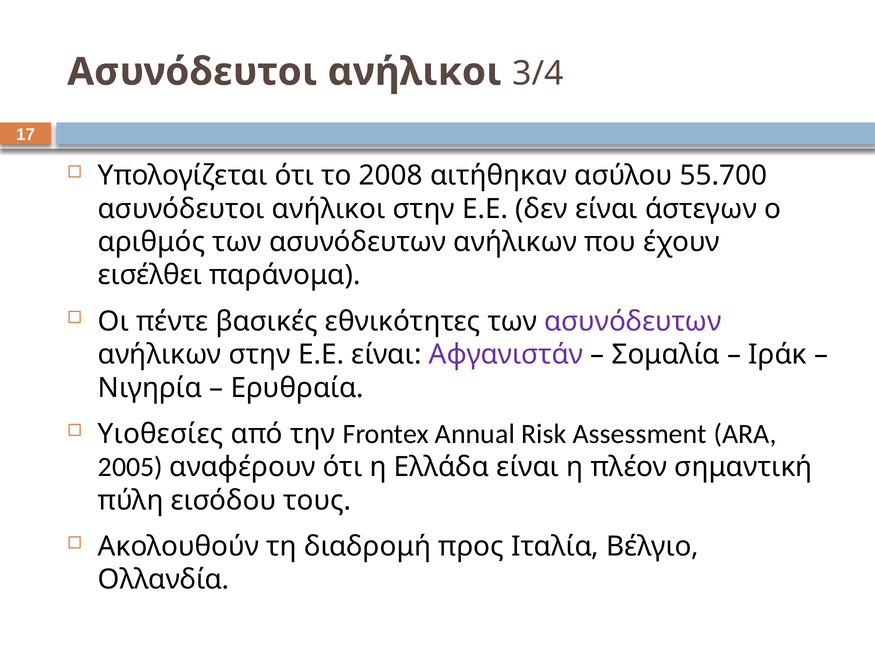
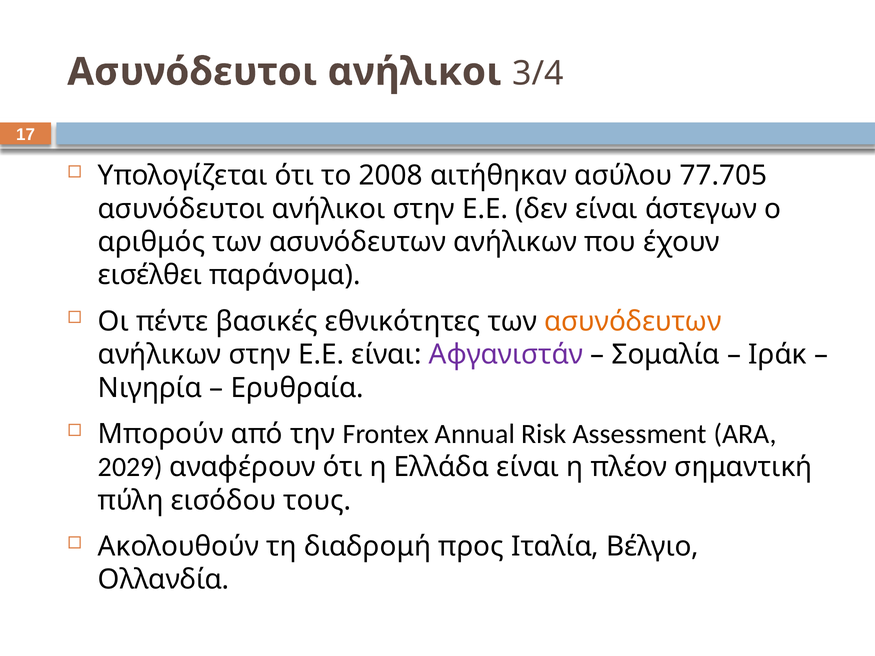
55.700: 55.700 -> 77.705
ασυνόδευτων at (633, 322) colour: purple -> orange
Υιοθεσίες: Υιοθεσίες -> Μπορούν
2005: 2005 -> 2029
